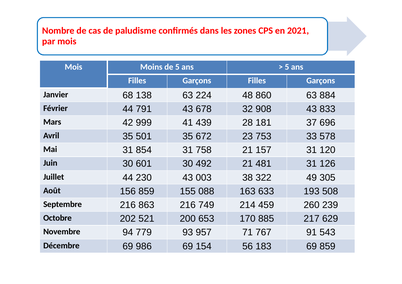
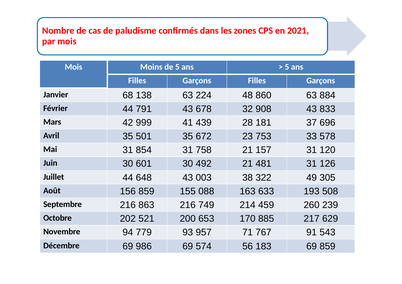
230: 230 -> 648
154: 154 -> 574
